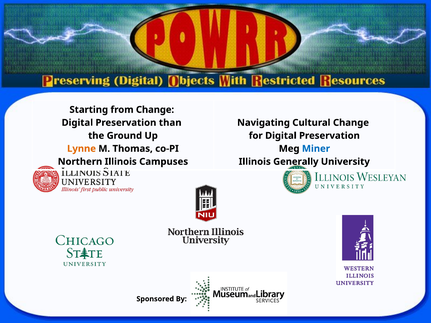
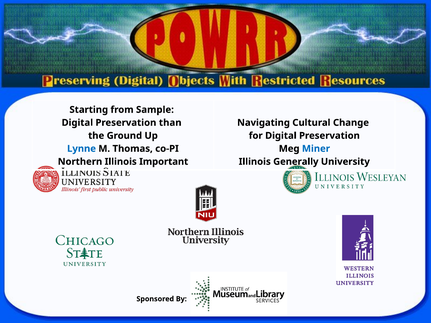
from Change: Change -> Sample
Lynne colour: orange -> blue
Campuses: Campuses -> Important
